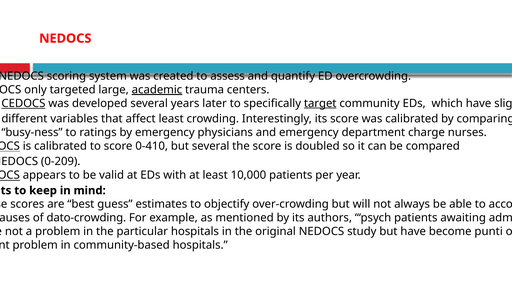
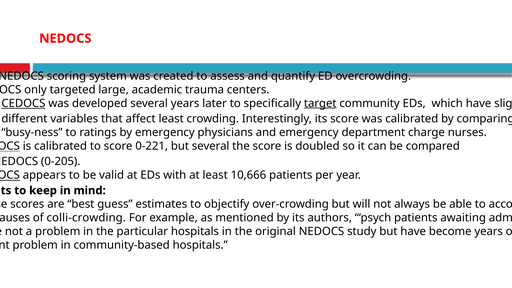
academic underline: present -> none
0-410: 0-410 -> 0-221
0-209: 0-209 -> 0-205
10,000: 10,000 -> 10,666
dato-crowding: dato-crowding -> colli-crowding
become punti: punti -> years
